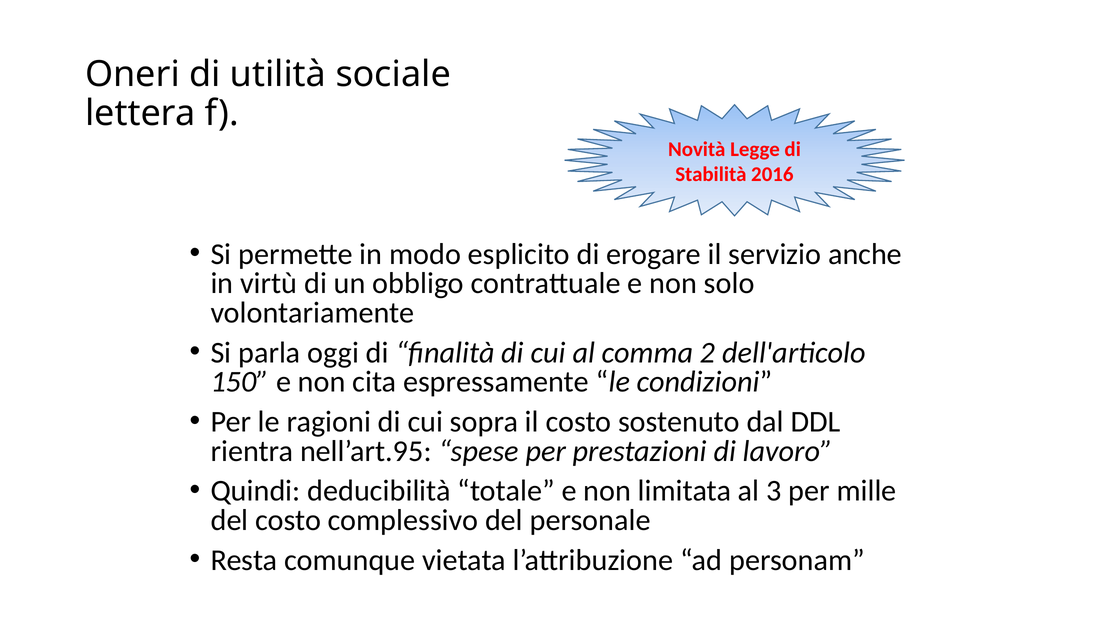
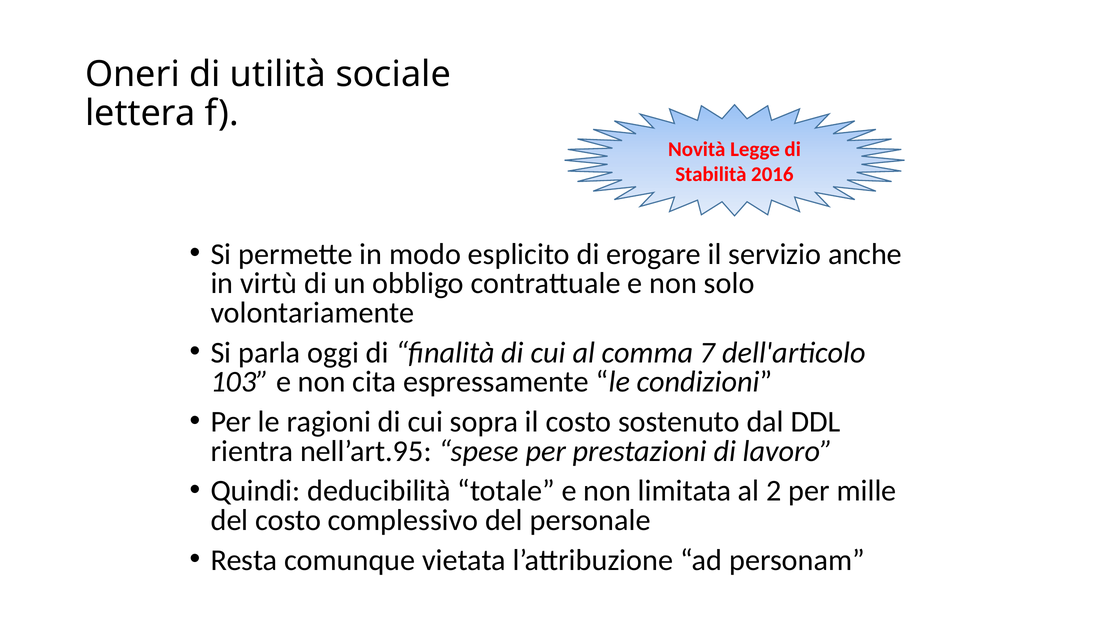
2: 2 -> 7
150: 150 -> 103
3: 3 -> 2
